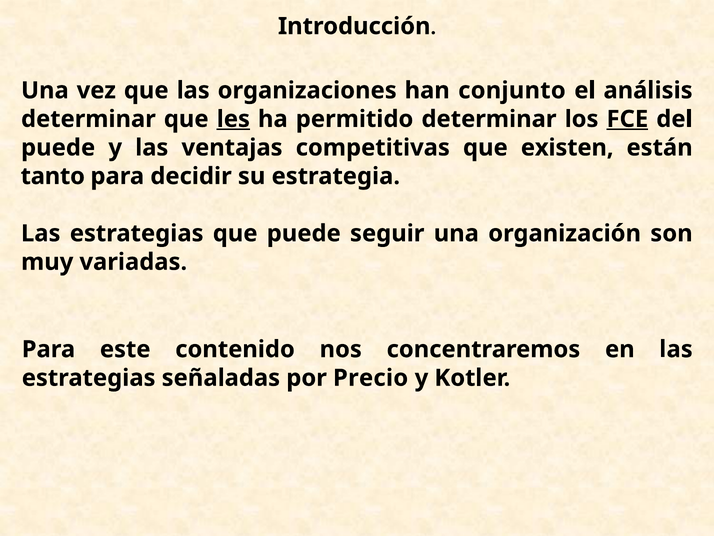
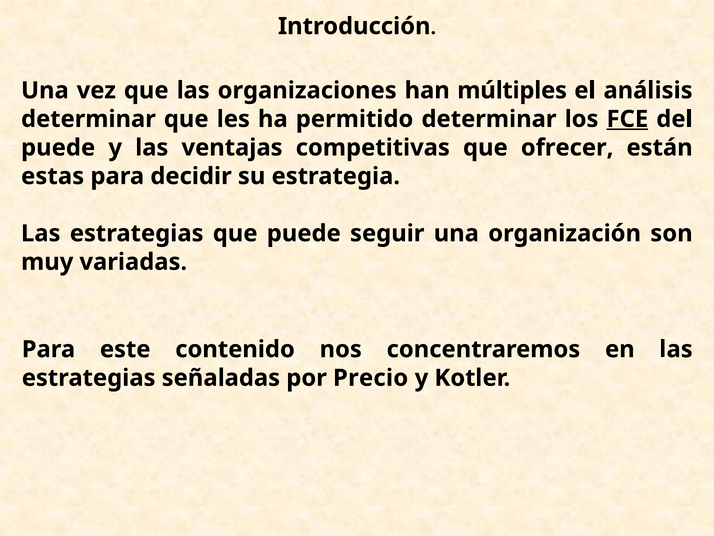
conjunto: conjunto -> múltiples
les underline: present -> none
existen: existen -> ofrecer
tanto: tanto -> estas
